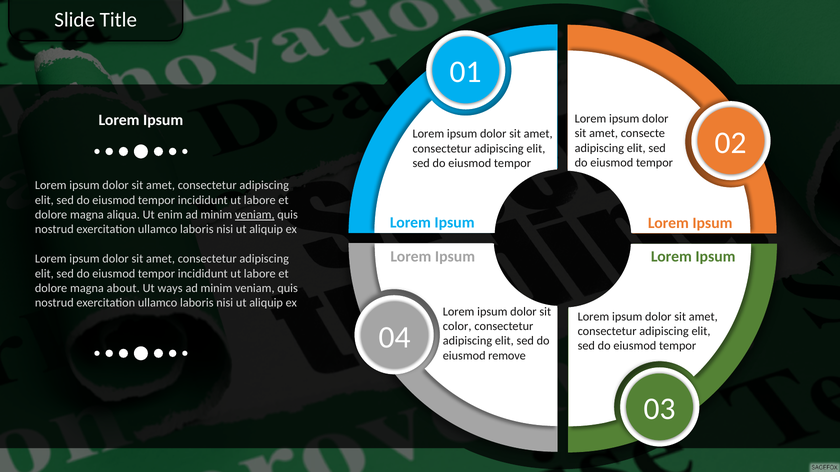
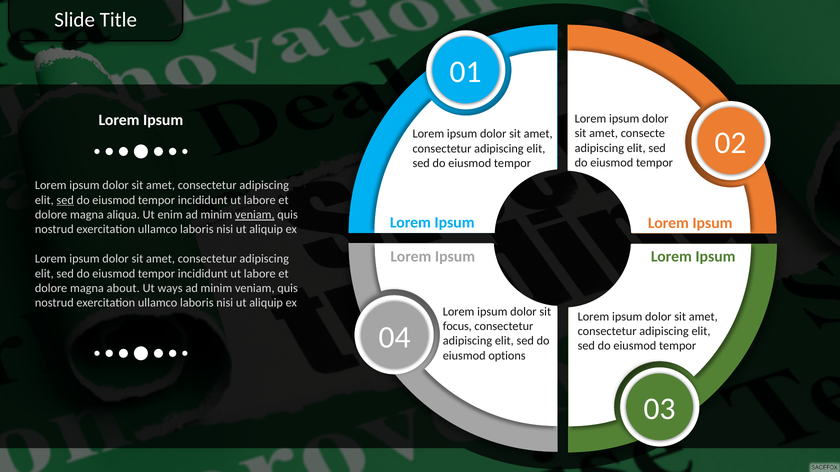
sed at (65, 200) underline: none -> present
color: color -> focus
remove: remove -> options
